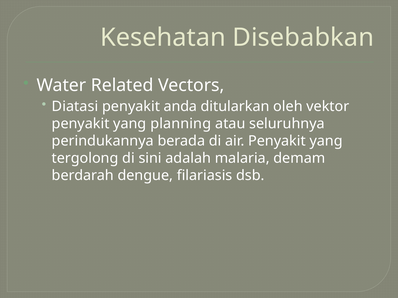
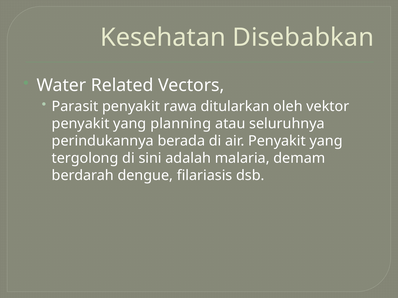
Diatasi: Diatasi -> Parasit
anda: anda -> rawa
